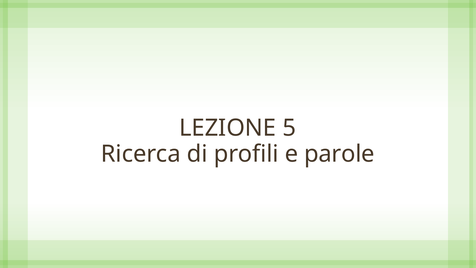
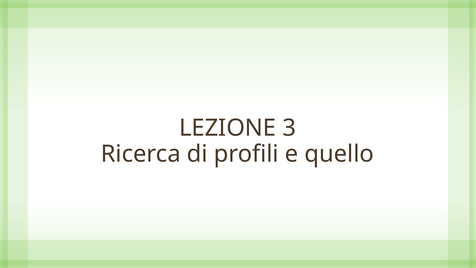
5: 5 -> 3
parole: parole -> quello
